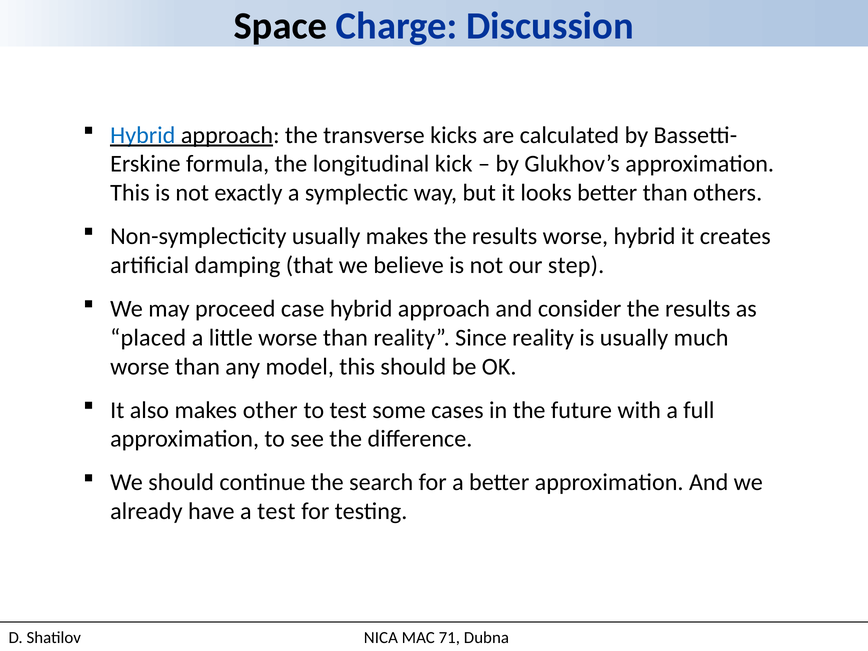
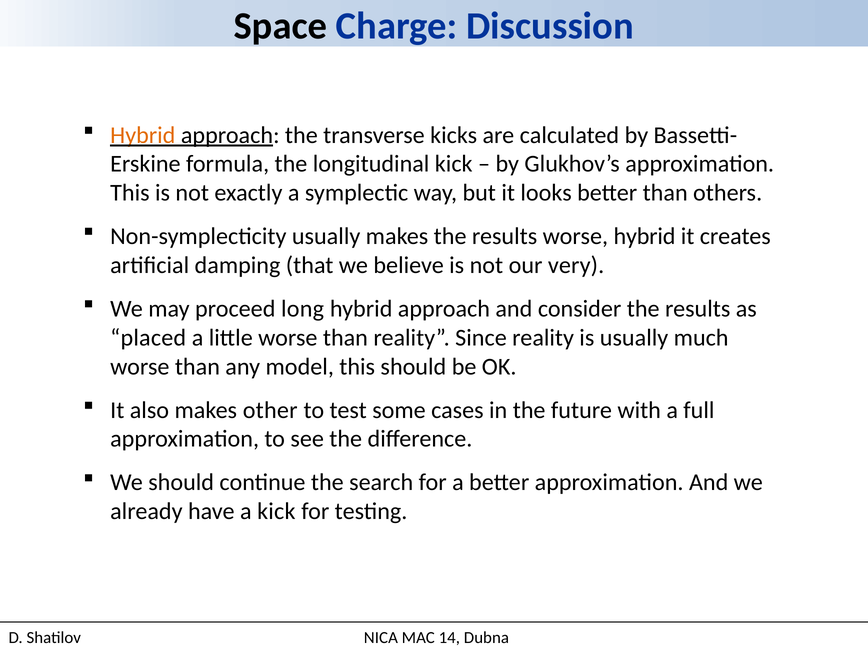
Hybrid at (143, 135) colour: blue -> orange
step: step -> very
case: case -> long
a test: test -> kick
71: 71 -> 14
